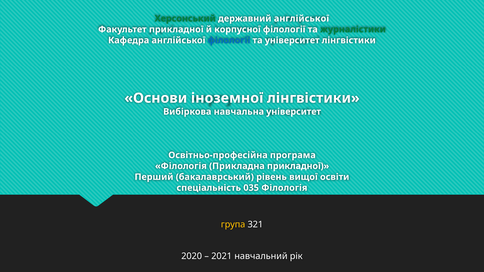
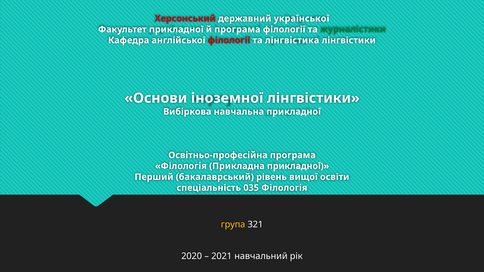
Херсонський colour: green -> red
державний англійської: англійської -> української
й корпусної: корпусної -> програма
філології at (229, 40) colour: blue -> red
та університет: університет -> лінгвістика
навчальна університет: університет -> прикладної
